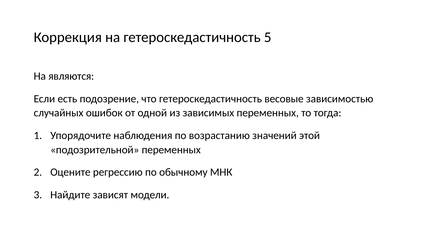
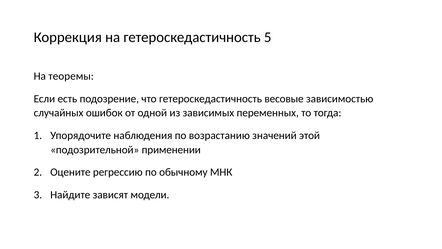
являются: являются -> теоремы
подозрительной переменных: переменных -> применении
